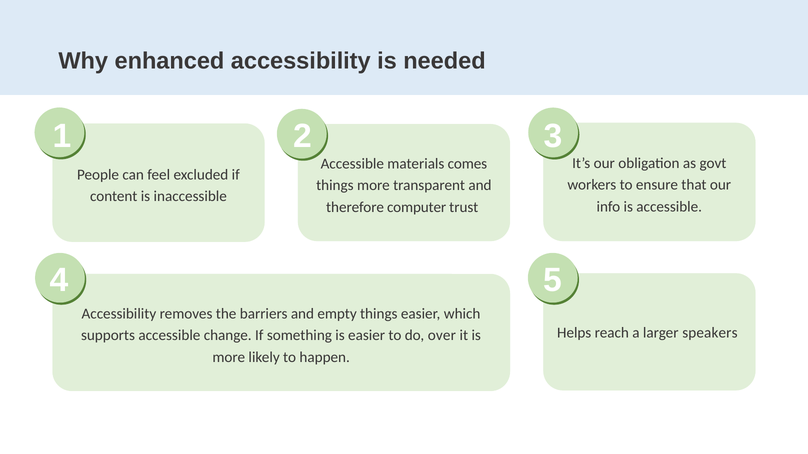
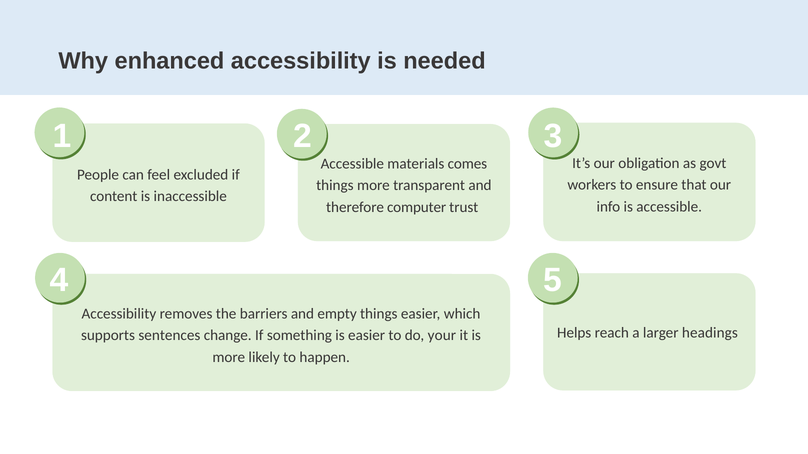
speakers: speakers -> headings
supports accessible: accessible -> sentences
over: over -> your
